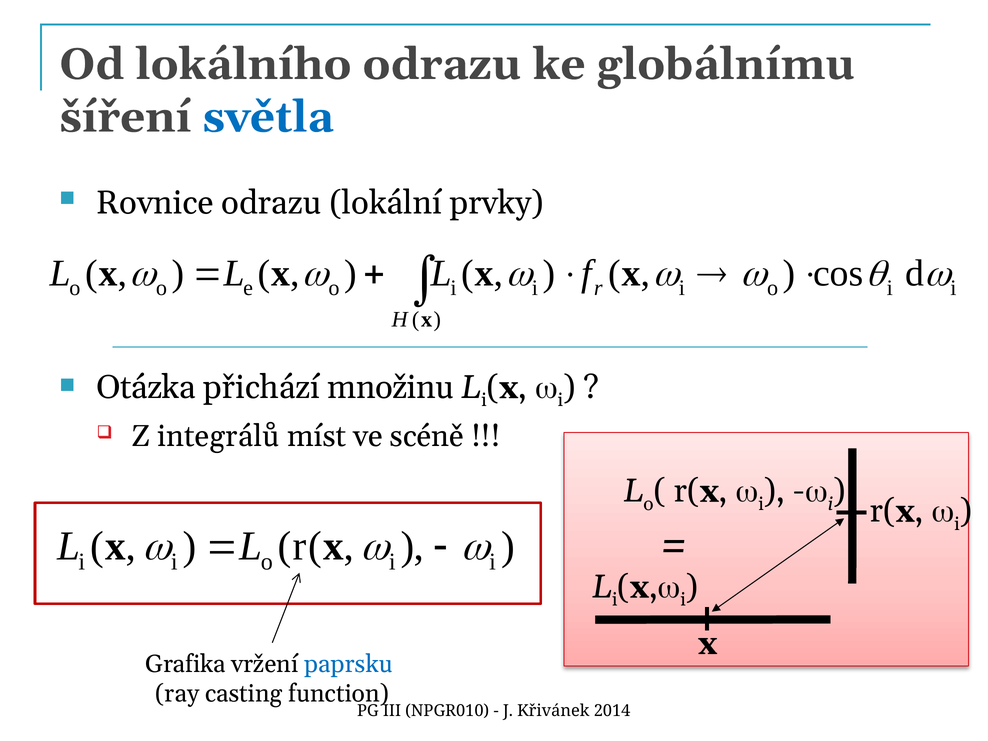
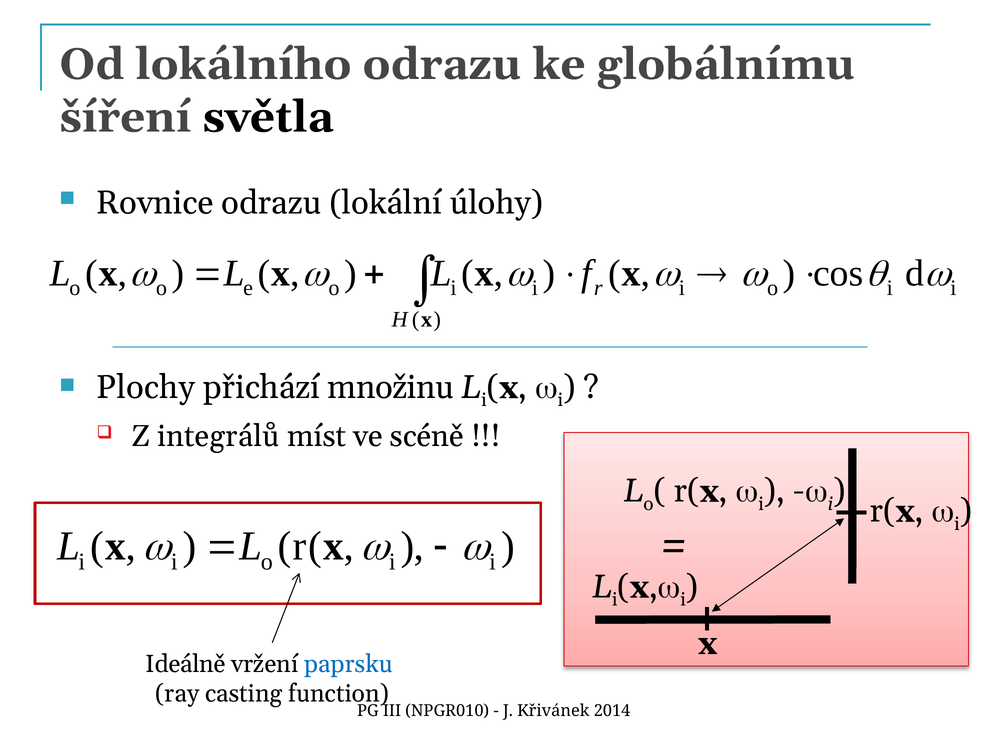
světla colour: blue -> black
prvky: prvky -> úlohy
Otázka: Otázka -> Plochy
Grafika: Grafika -> Ideálně
